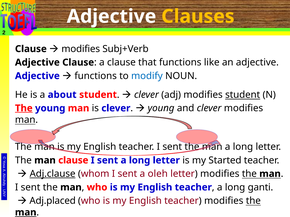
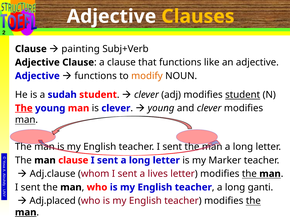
modifies at (81, 49): modifies -> painting
modify colour: blue -> orange
about: about -> sudah
Started: Started -> Marker
Adj.clause underline: present -> none
oleh: oleh -> lives
